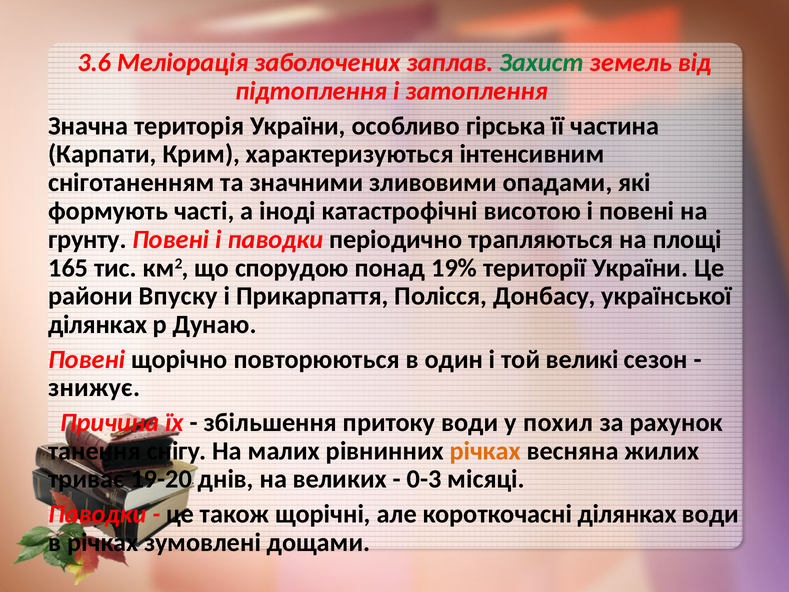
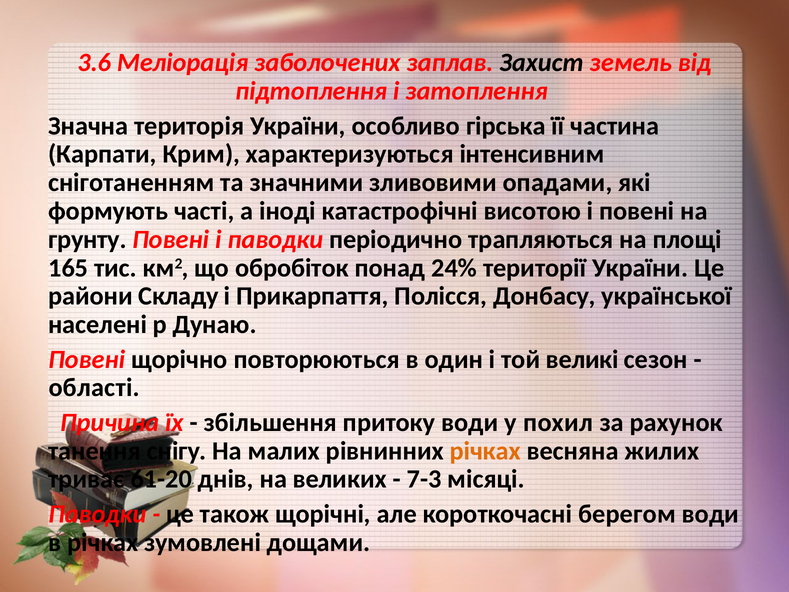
Захист colour: green -> black
спорудою: спорудою -> обробіток
19%: 19% -> 24%
Впуску: Впуску -> Складу
ділянках at (98, 325): ділянках -> населені
знижує: знижує -> області
19-20: 19-20 -> 61-20
0-3: 0-3 -> 7-3
короткочасні ділянках: ділянках -> берегом
